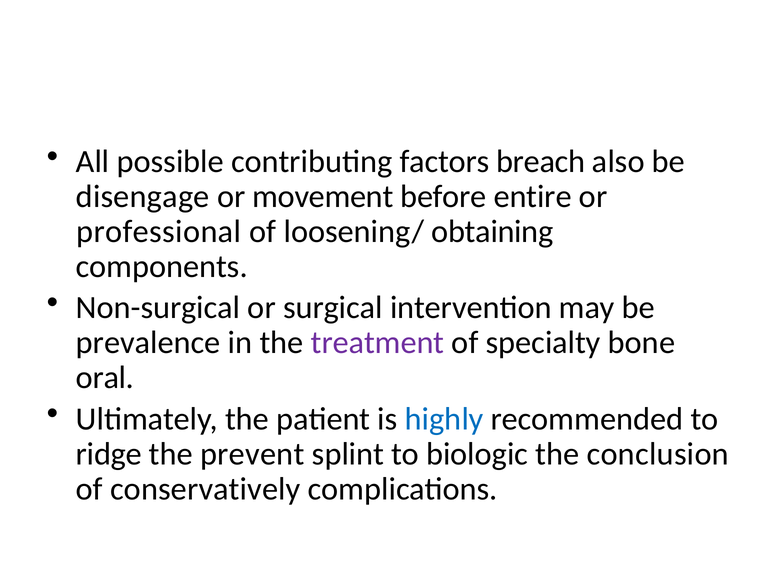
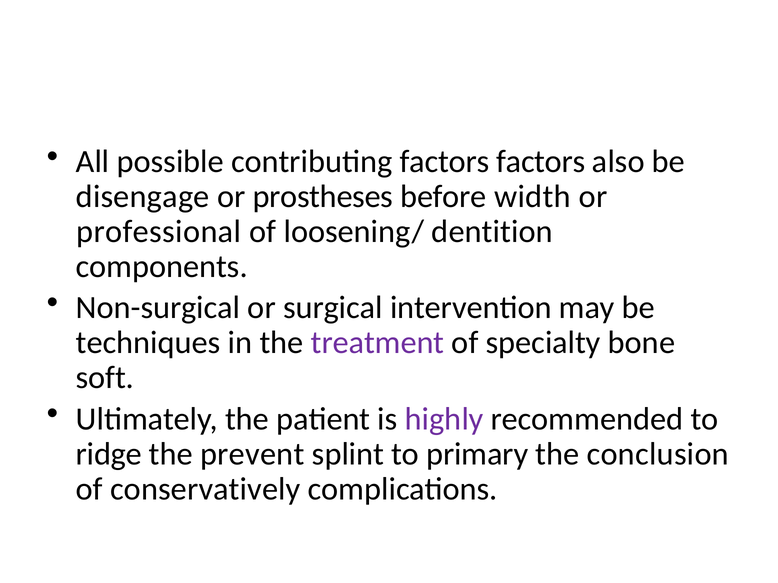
factors breach: breach -> factors
movement: movement -> prostheses
entire: entire -> width
obtaining: obtaining -> dentition
prevalence: prevalence -> techniques
oral: oral -> soft
highly colour: blue -> purple
biologic: biologic -> primary
